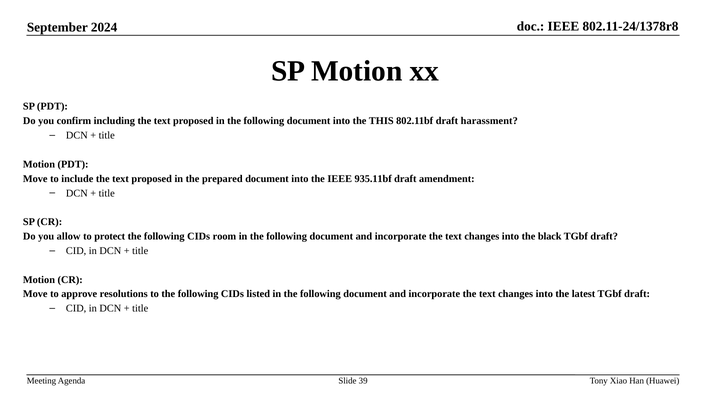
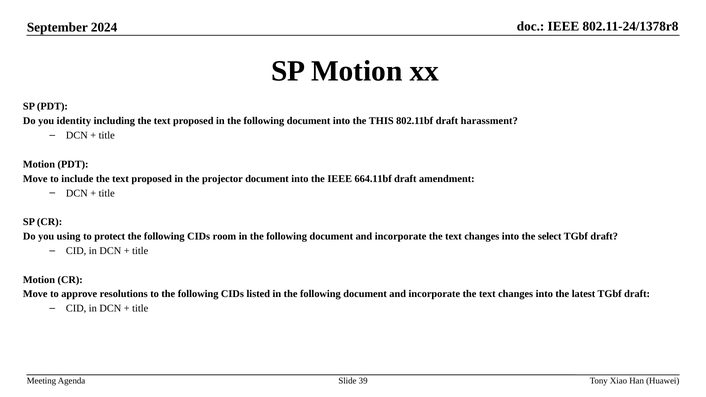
confirm: confirm -> identity
prepared: prepared -> projector
935.11bf: 935.11bf -> 664.11bf
allow: allow -> using
black: black -> select
